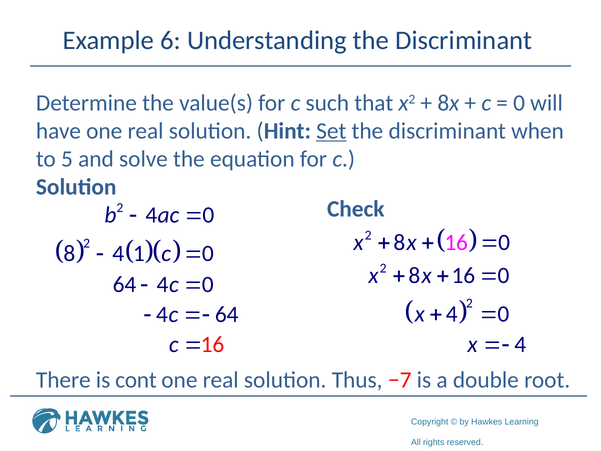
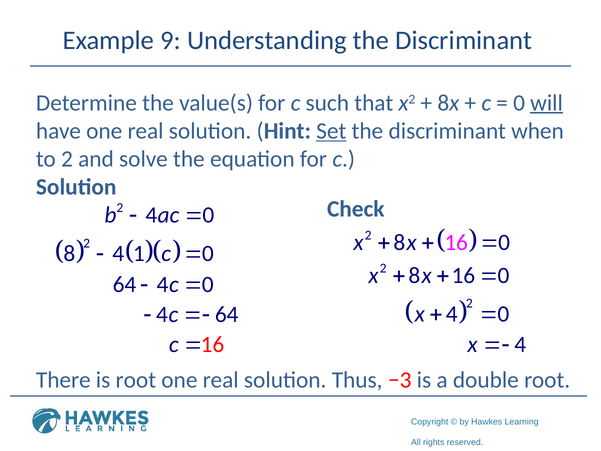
Example 6: 6 -> 9
will underline: none -> present
to 5: 5 -> 2
is cont: cont -> root
−7: −7 -> −3
